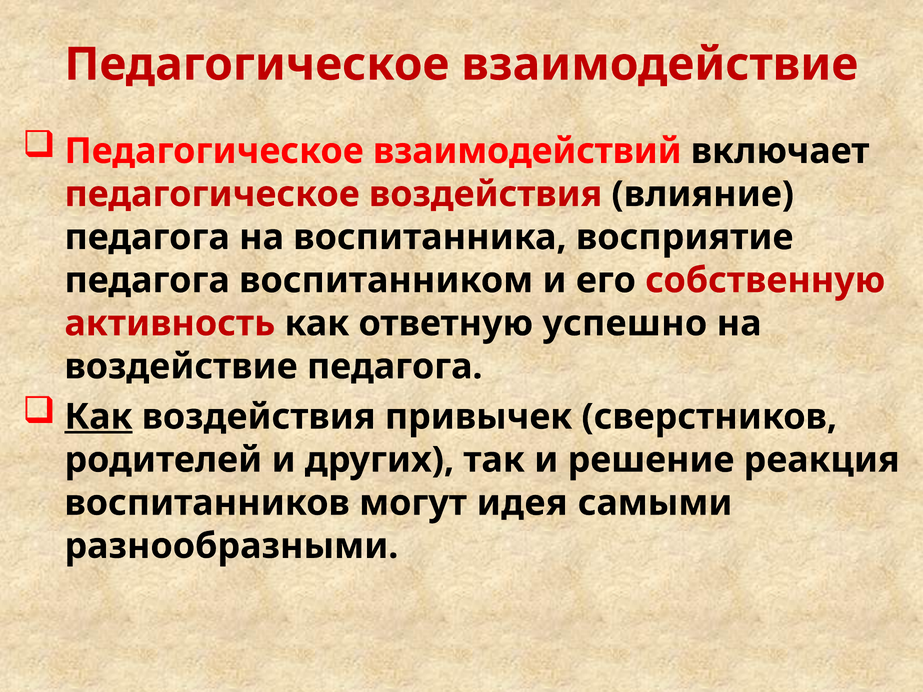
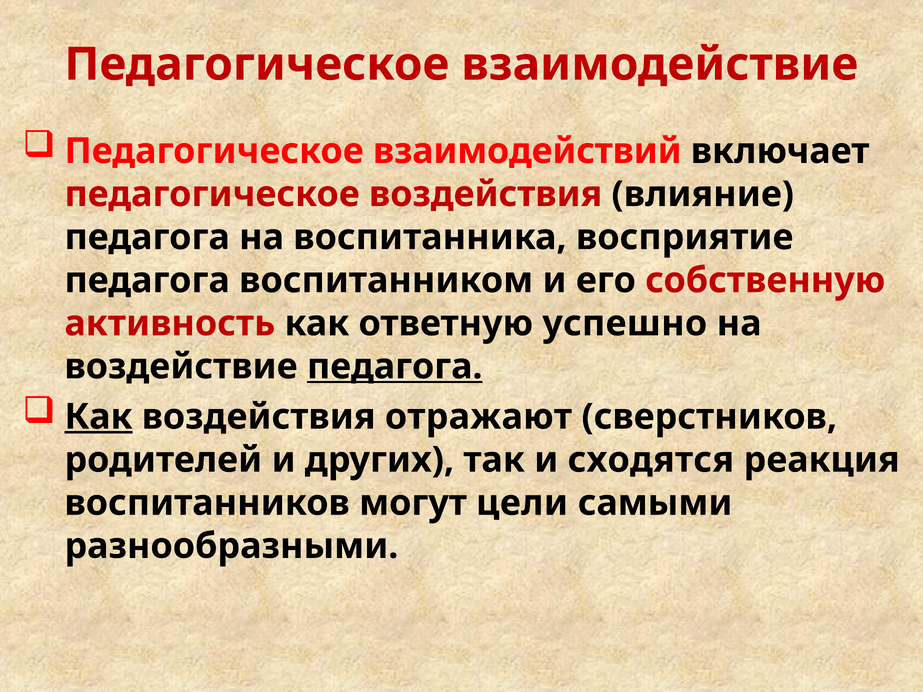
педагога at (395, 367) underline: none -> present
привычек: привычек -> отражают
решение: решение -> сходятся
идея: идея -> цели
